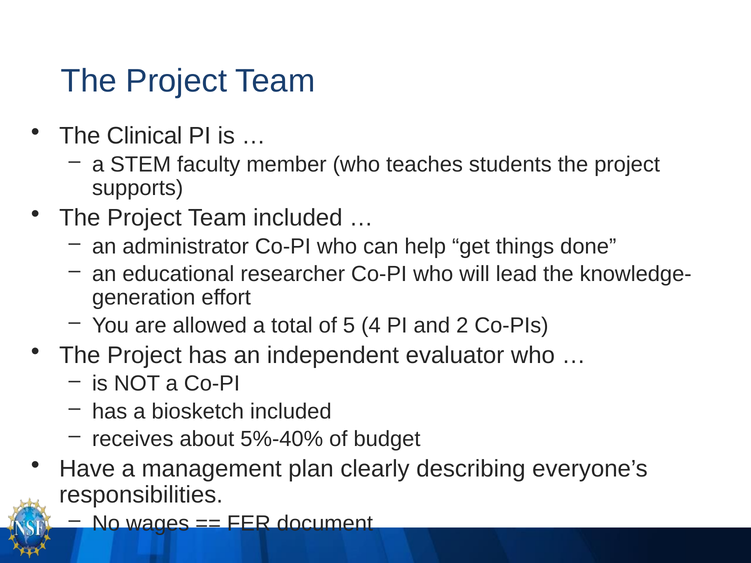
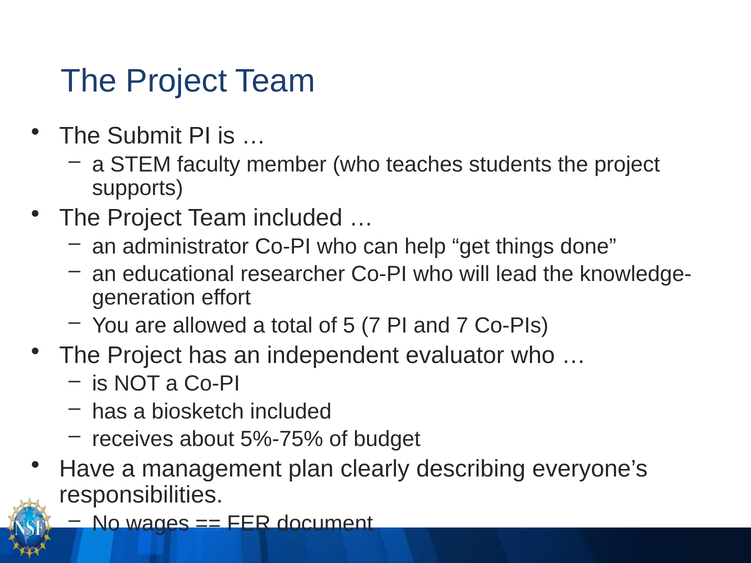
Clinical: Clinical -> Submit
5 4: 4 -> 7
and 2: 2 -> 7
5%-40%: 5%-40% -> 5%-75%
